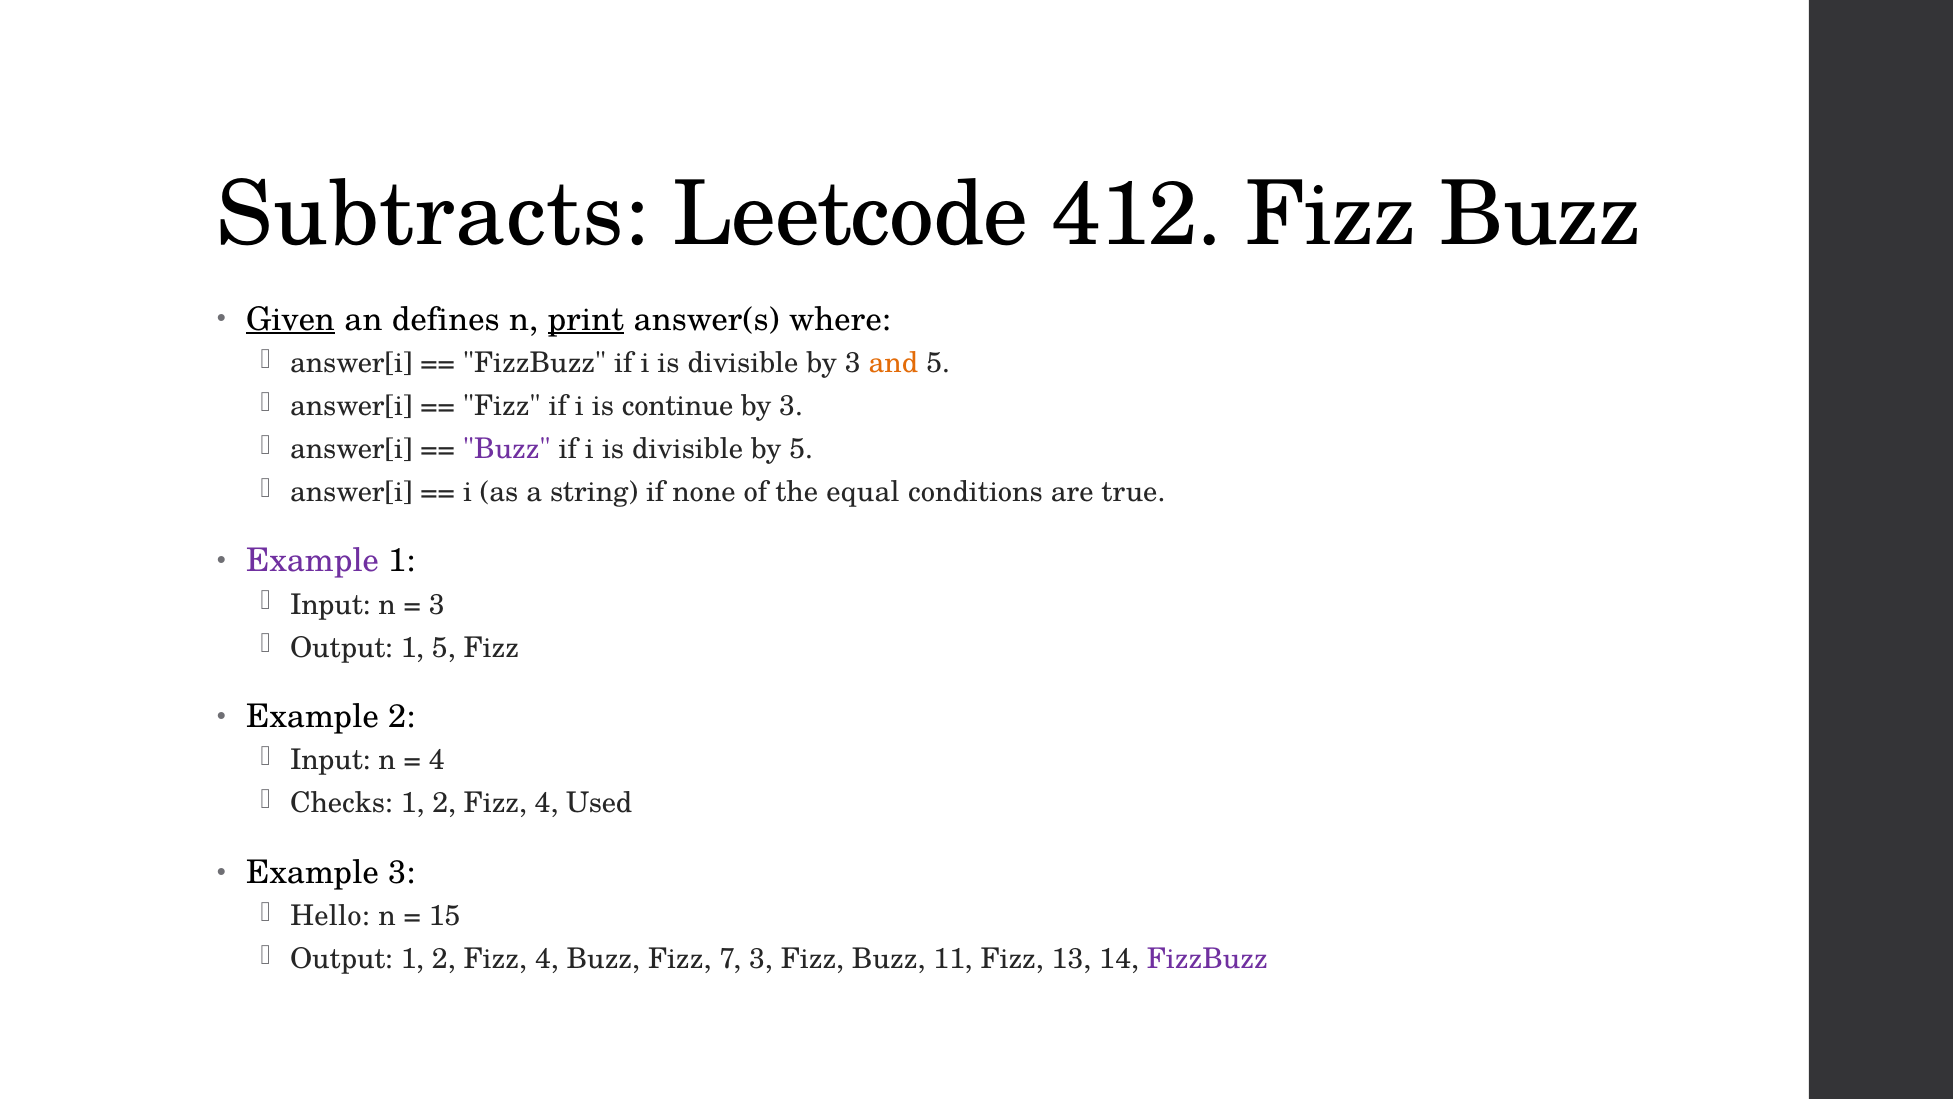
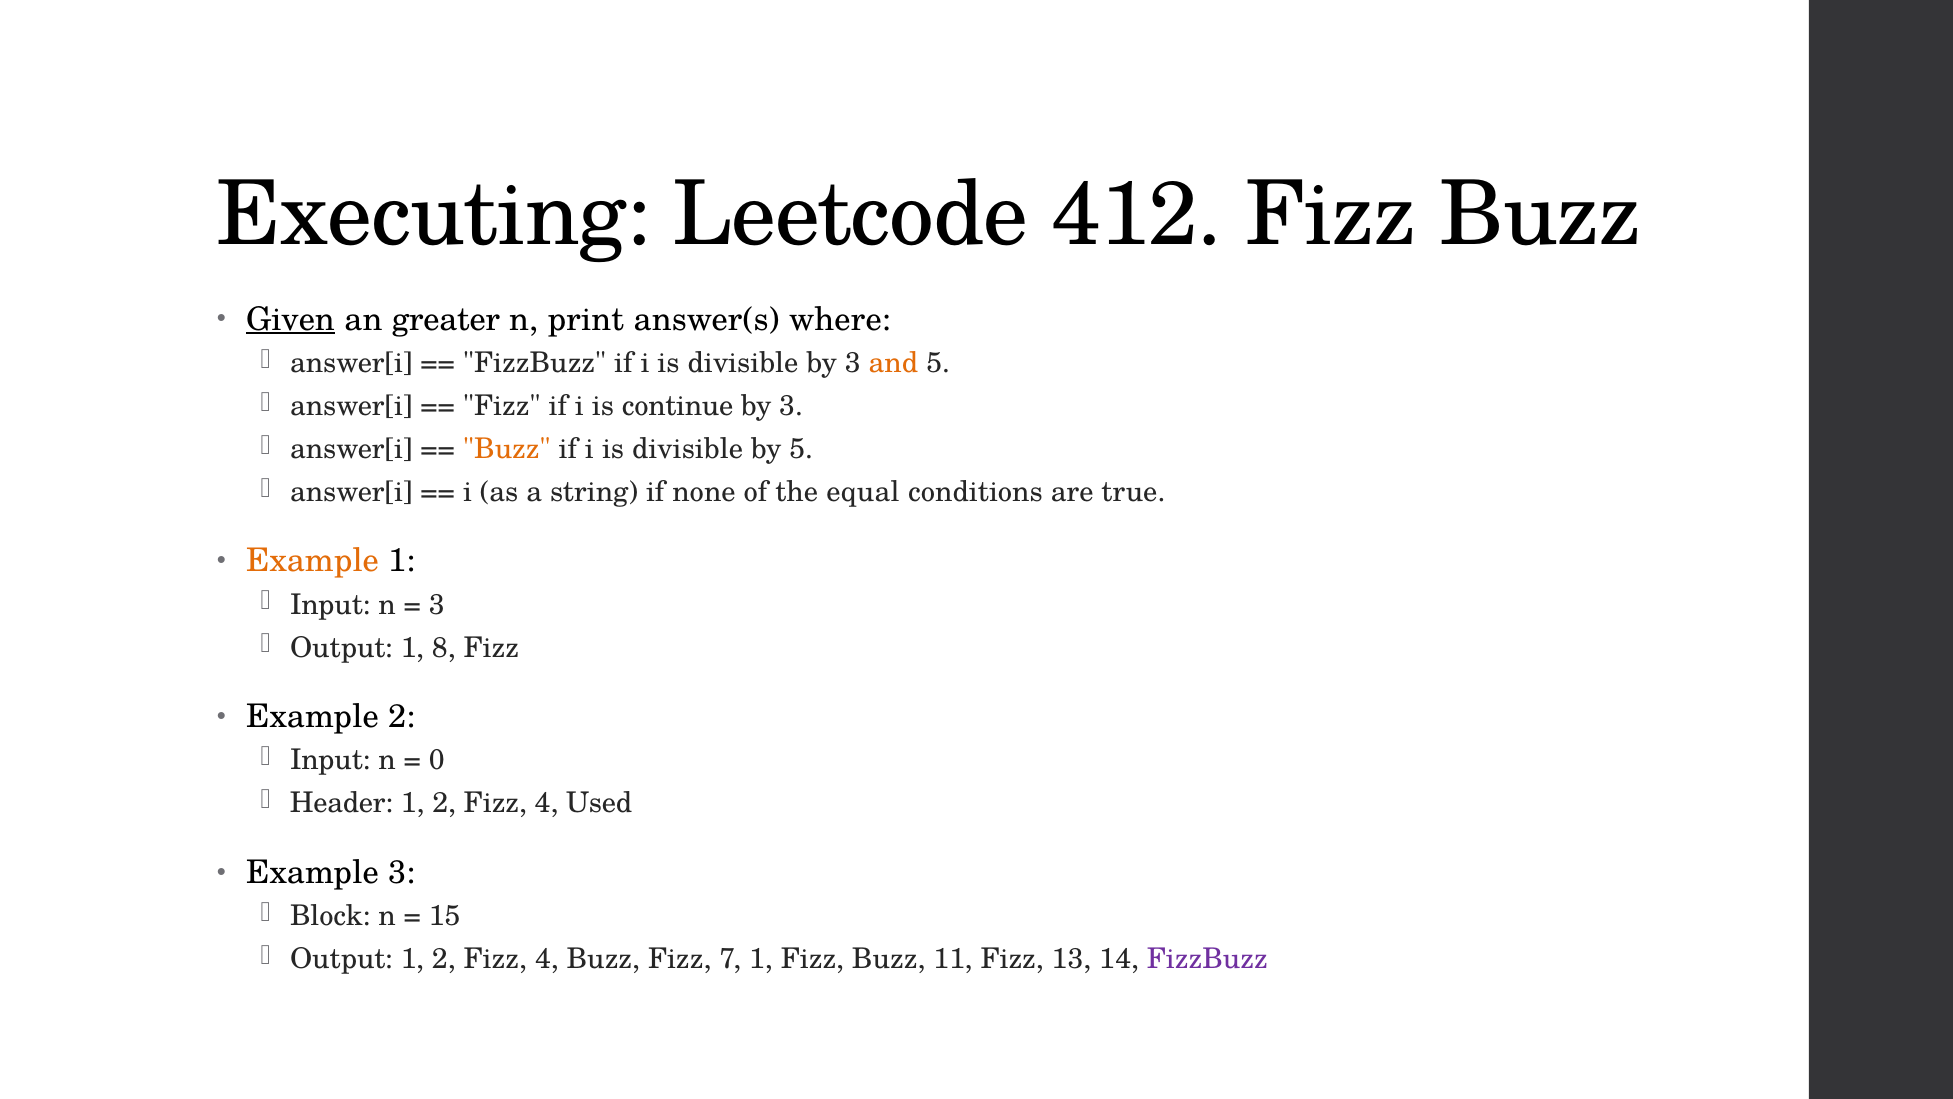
Subtracts: Subtracts -> Executing
defines: defines -> greater
print underline: present -> none
Buzz at (507, 449) colour: purple -> orange
Example at (313, 561) colour: purple -> orange
1 5: 5 -> 8
4 at (437, 760): 4 -> 0
Checks: Checks -> Header
Hello: Hello -> Block
7 3: 3 -> 1
